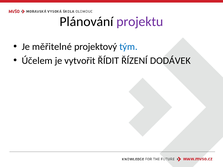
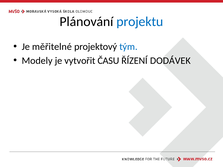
projektu colour: purple -> blue
Účelem: Účelem -> Modely
ŘÍDIT: ŘÍDIT -> ČASU
